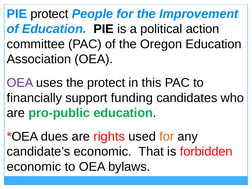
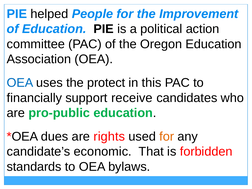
PIE protect: protect -> helped
OEA at (20, 83) colour: purple -> blue
funding: funding -> receive
economic at (34, 167): economic -> standards
